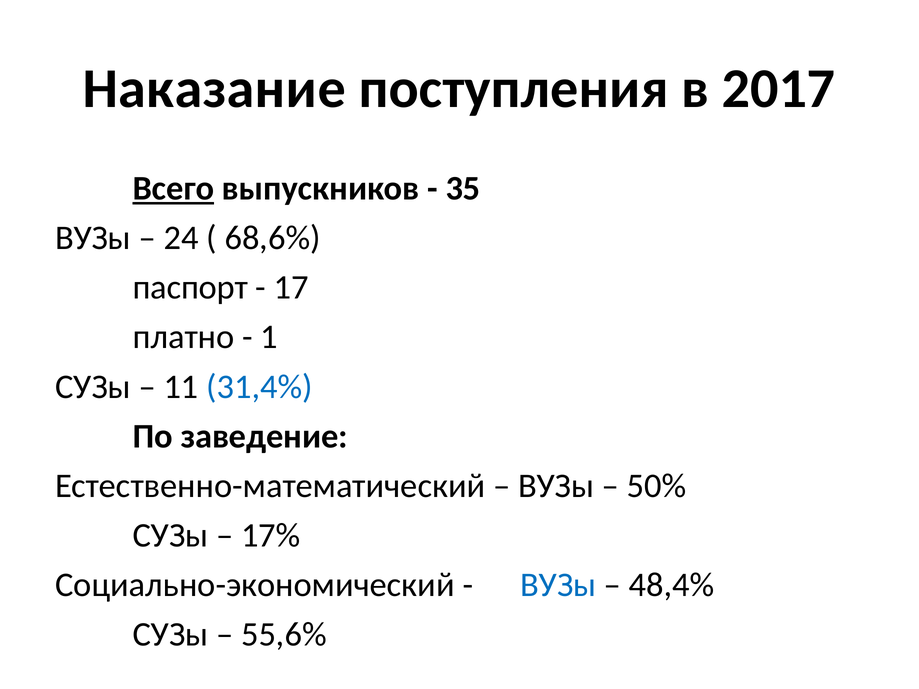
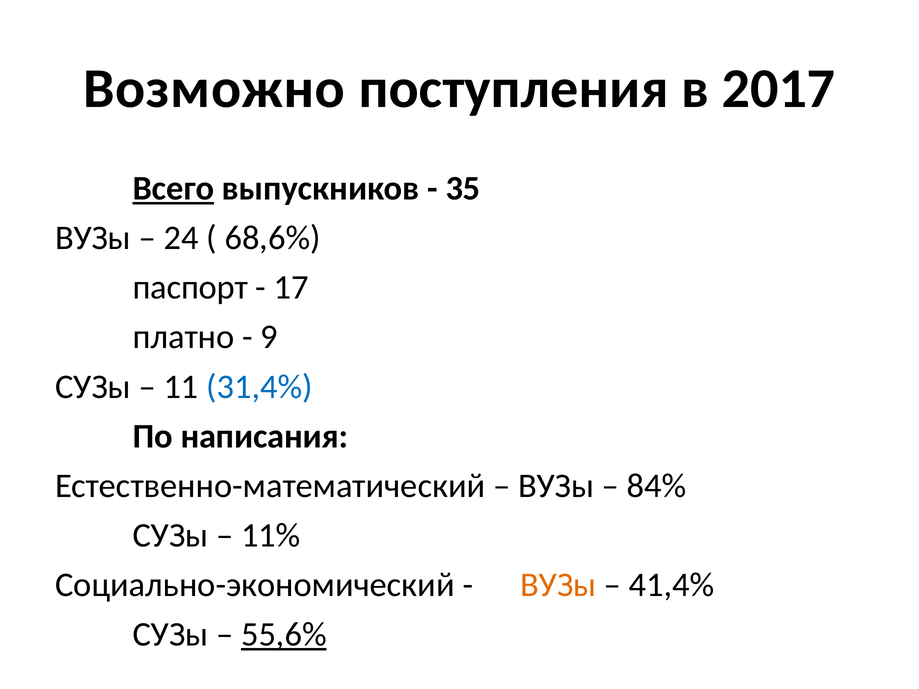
Наказание: Наказание -> Возможно
1: 1 -> 9
заведение: заведение -> написания
50%: 50% -> 84%
17%: 17% -> 11%
ВУЗы at (558, 585) colour: blue -> orange
48,4%: 48,4% -> 41,4%
55,6% underline: none -> present
